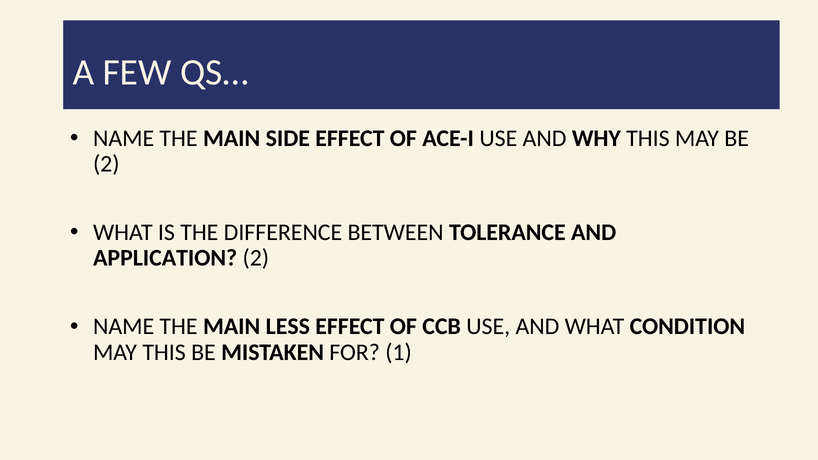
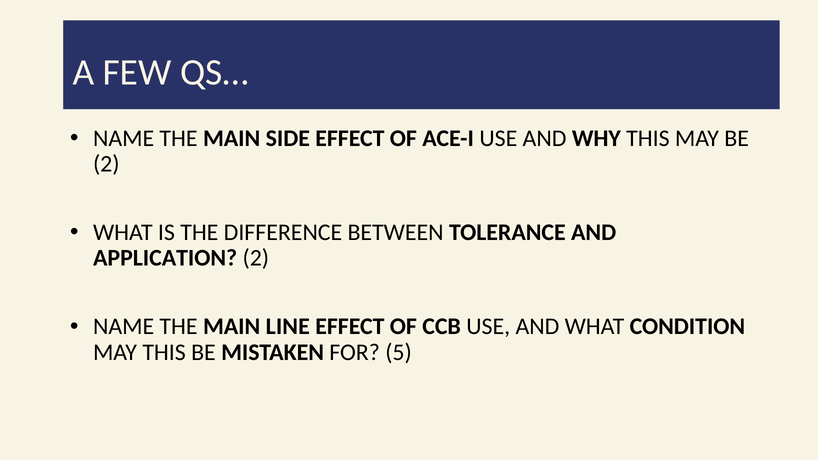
LESS: LESS -> LINE
1: 1 -> 5
